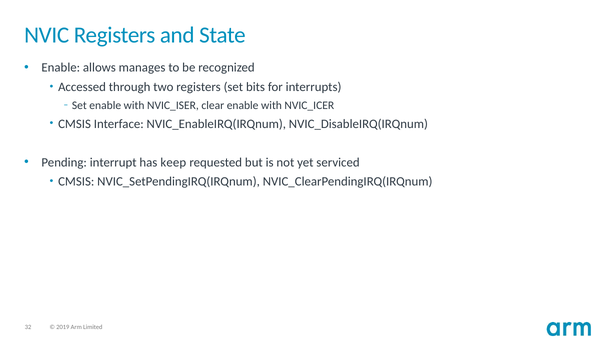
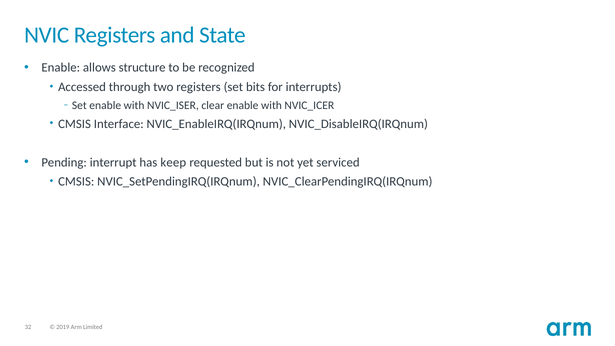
manages: manages -> structure
